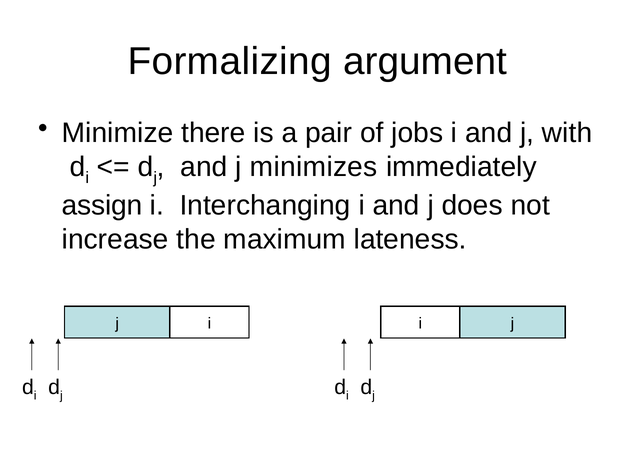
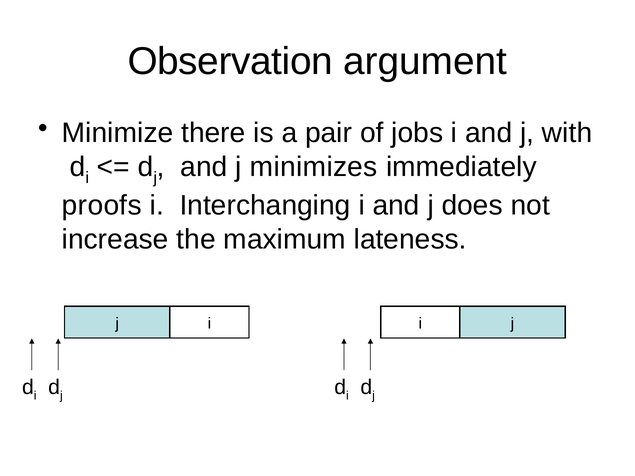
Formalizing: Formalizing -> Observation
assign: assign -> proofs
